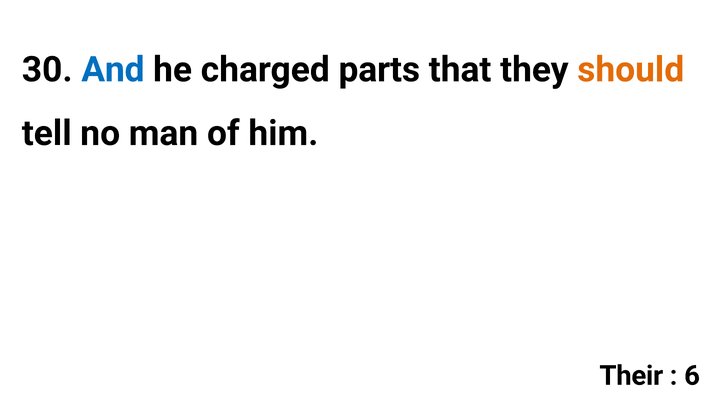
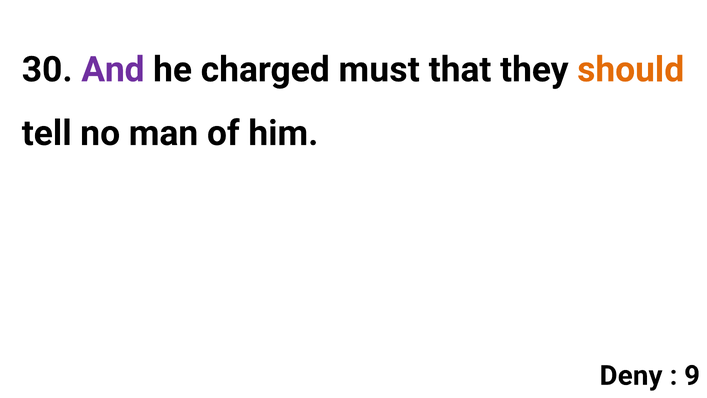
And colour: blue -> purple
parts: parts -> must
Their: Their -> Deny
6: 6 -> 9
